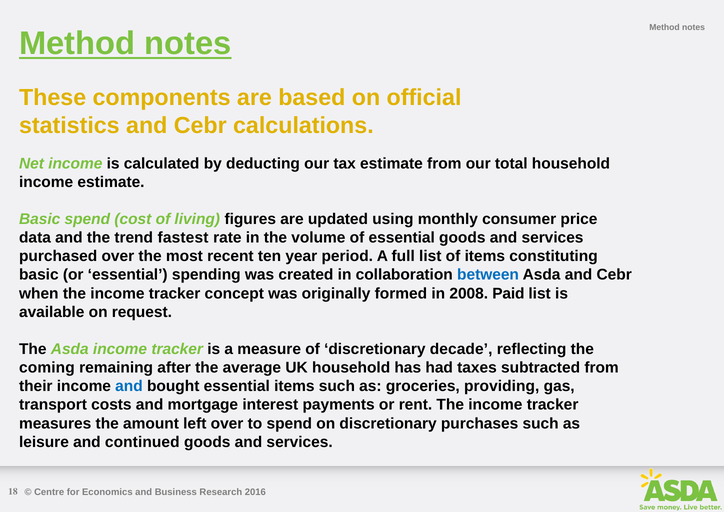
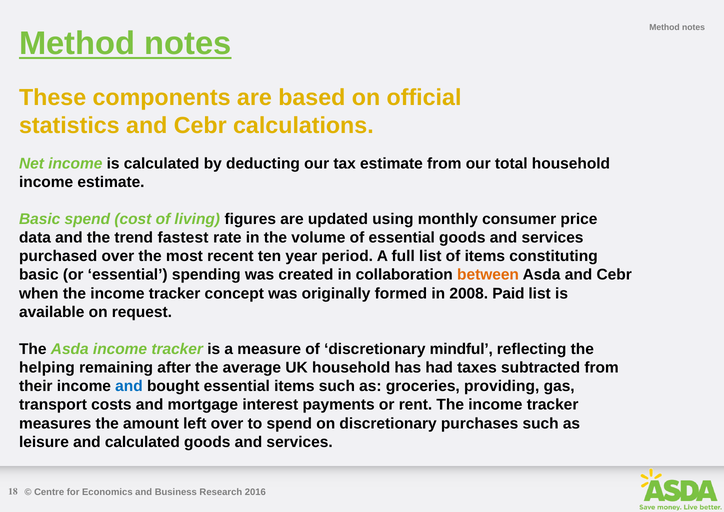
between colour: blue -> orange
decade: decade -> mindful
coming: coming -> helping
and continued: continued -> calculated
